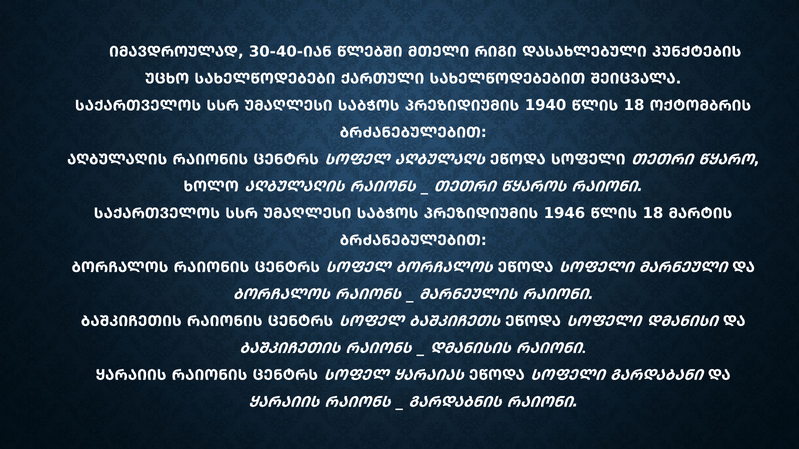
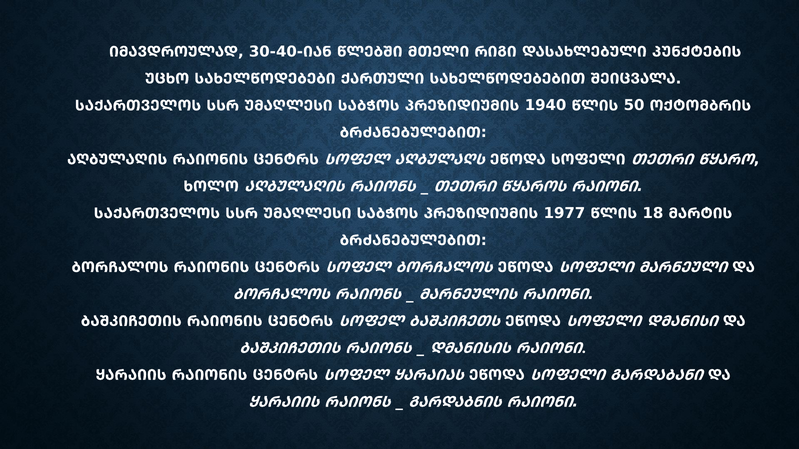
1940 18: 18 -> 50
1946: 1946 -> 1977
